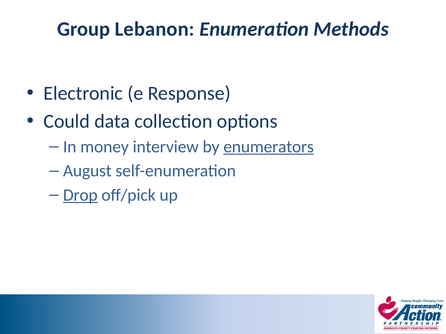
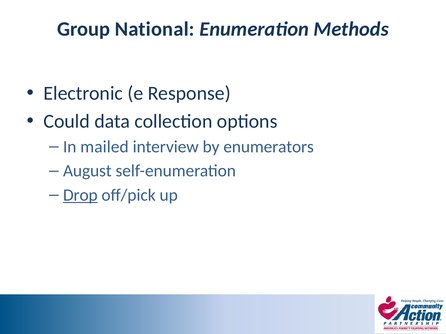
Lebanon: Lebanon -> National
money: money -> mailed
enumerators underline: present -> none
